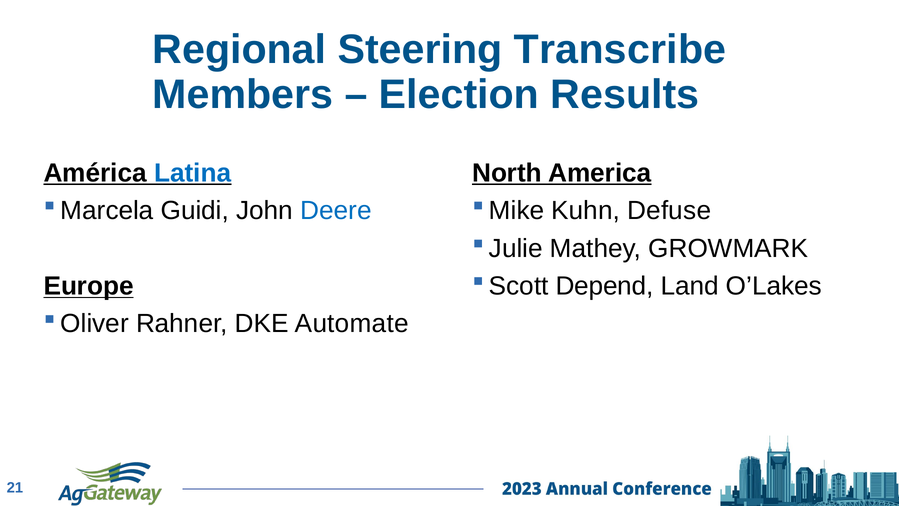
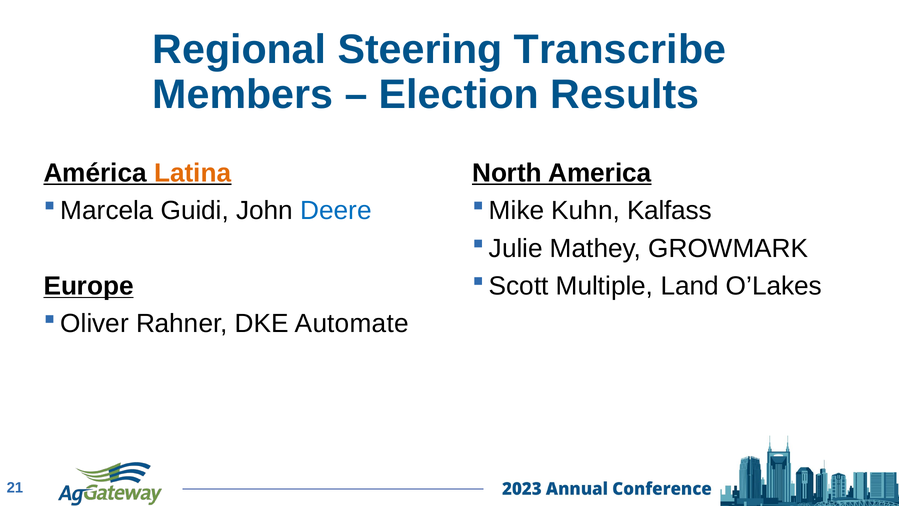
Latina colour: blue -> orange
Defuse: Defuse -> Kalfass
Depend: Depend -> Multiple
